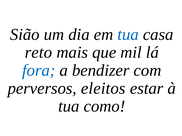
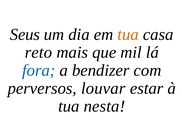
Sião: Sião -> Seus
tua at (128, 35) colour: blue -> orange
eleitos: eleitos -> louvar
como: como -> nesta
